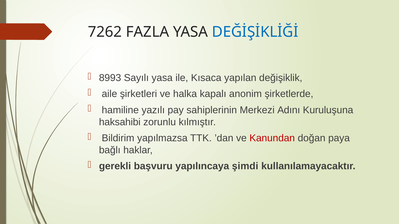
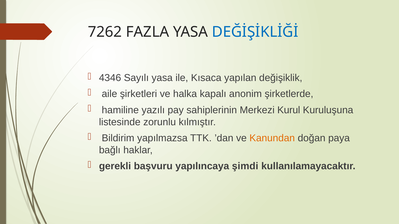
8993: 8993 -> 4346
Adını: Adını -> Kurul
haksahibi: haksahibi -> listesinde
Kanundan colour: red -> orange
